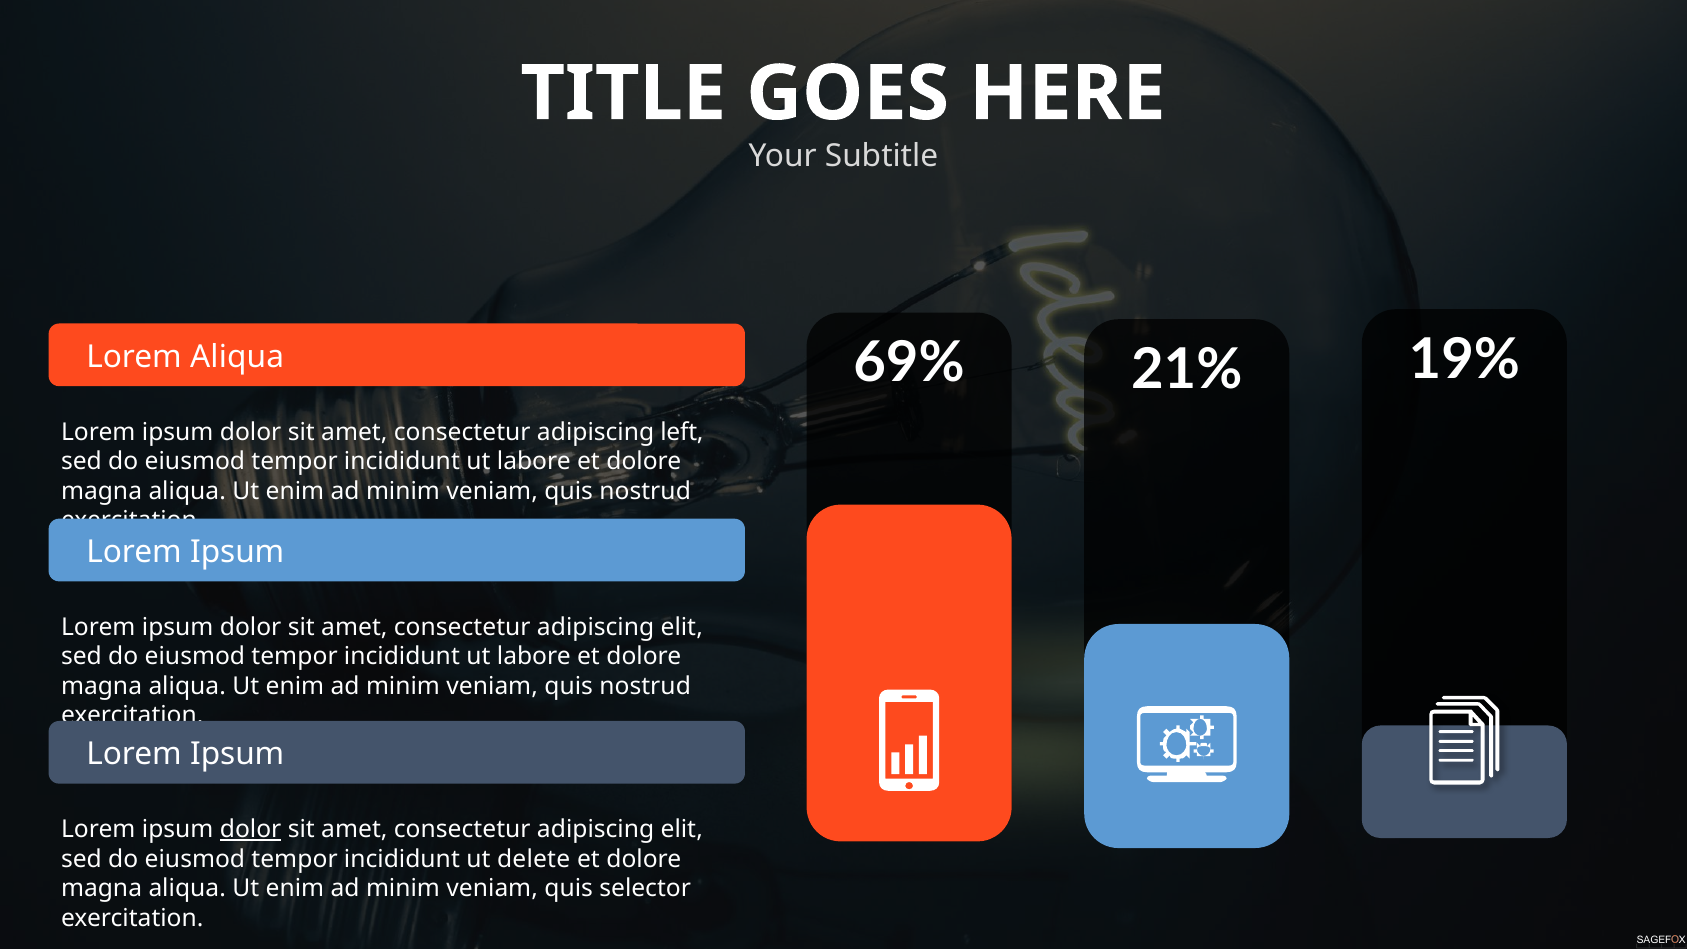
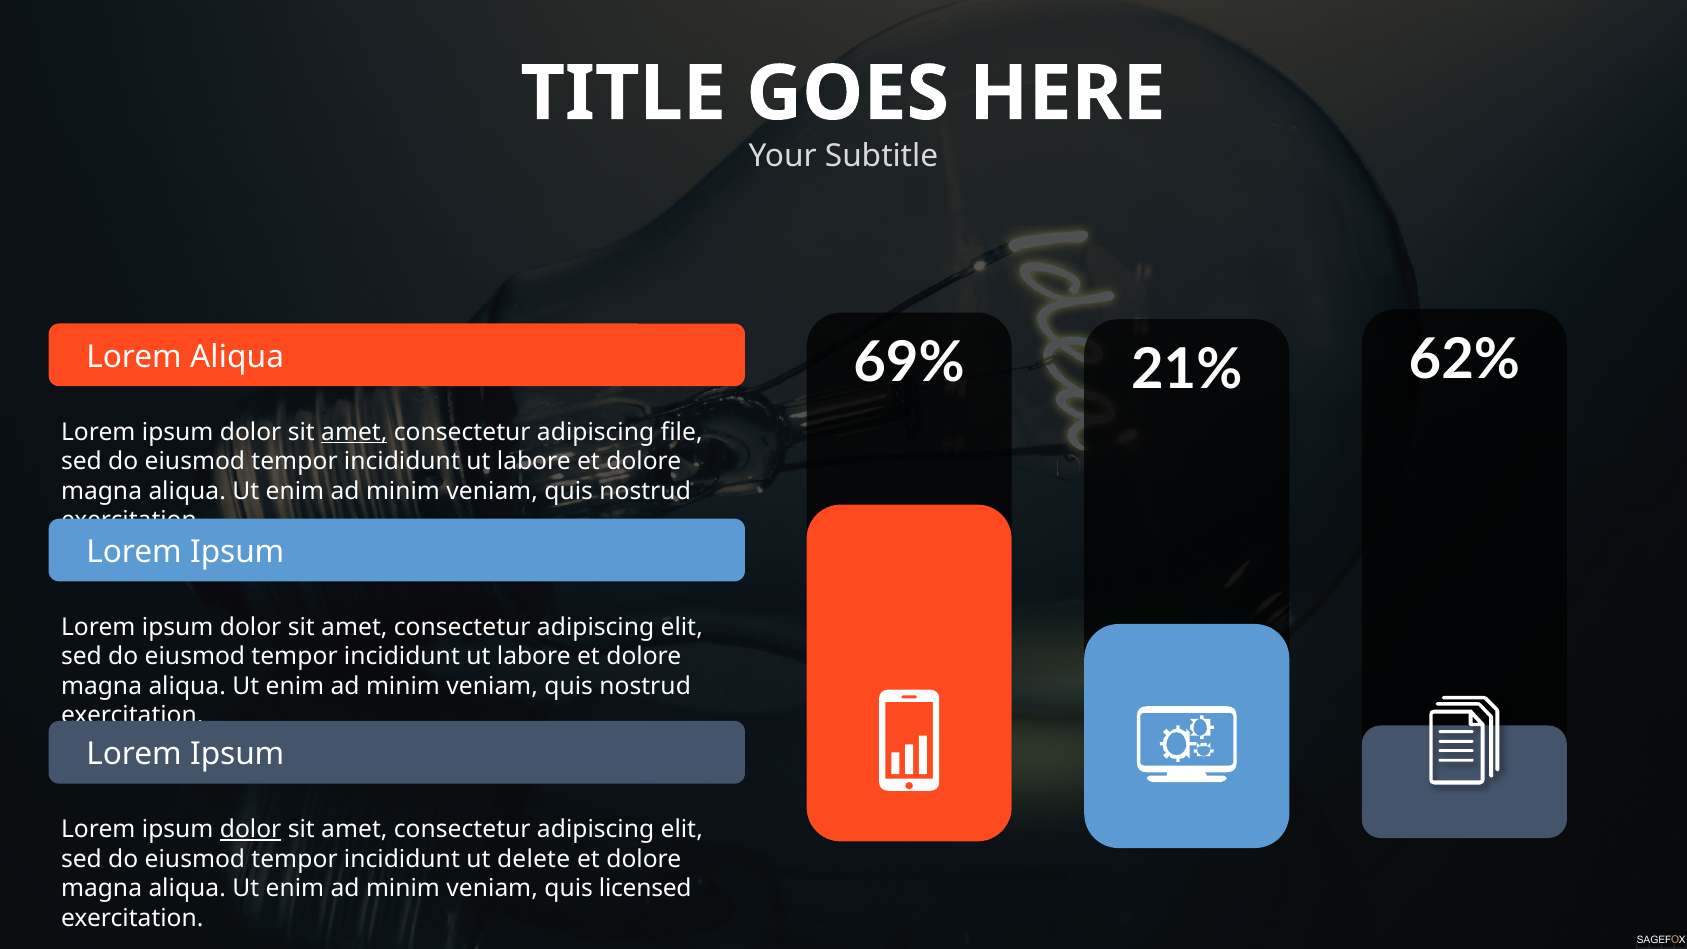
19%: 19% -> 62%
amet at (354, 432) underline: none -> present
left: left -> file
selector: selector -> licensed
